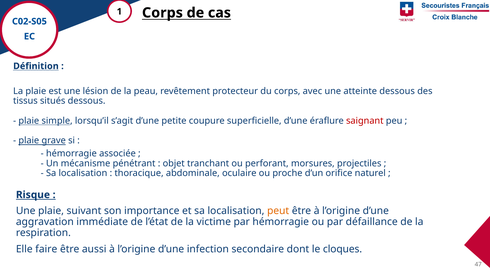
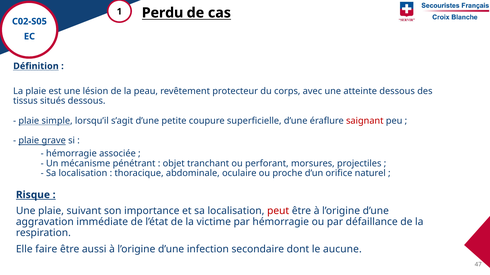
Corps at (162, 13): Corps -> Perdu
peut colour: orange -> red
cloques: cloques -> aucune
